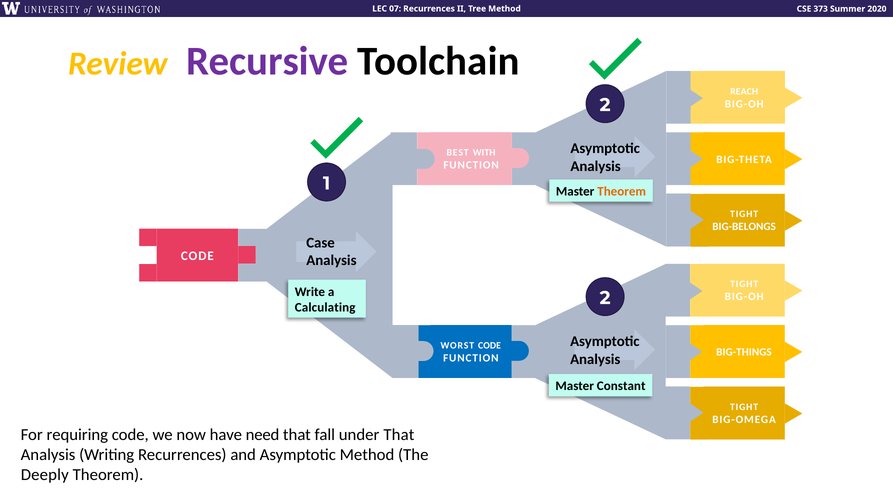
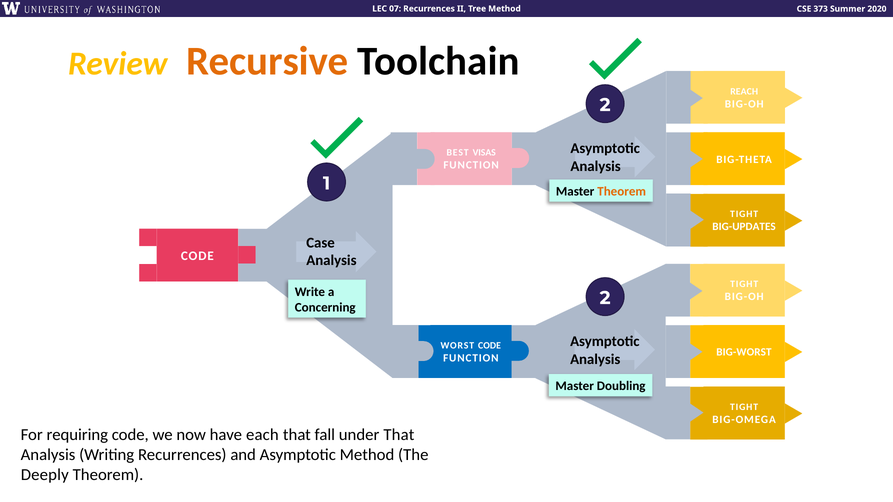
Recursive colour: purple -> orange
WITH: WITH -> VISAS
BIG-BELONGS: BIG-BELONGS -> BIG-UPDATES
Calculating: Calculating -> Concerning
BIG-THINGS: BIG-THINGS -> BIG-WORST
Constant: Constant -> Doubling
need: need -> each
